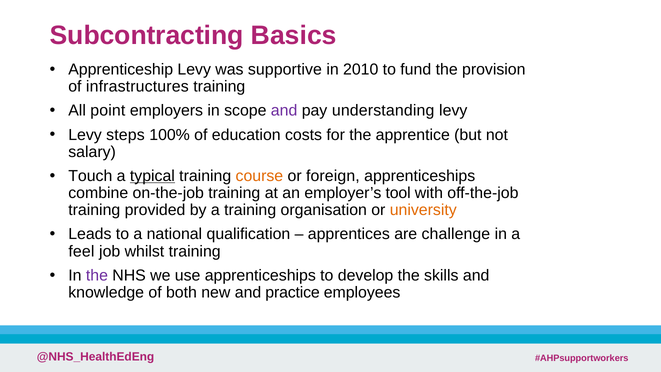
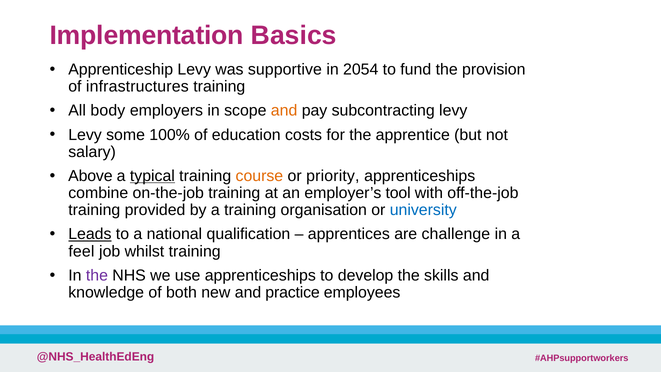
Subcontracting: Subcontracting -> Implementation
2010: 2010 -> 2054
point: point -> body
and at (284, 111) colour: purple -> orange
understanding: understanding -> subcontracting
steps: steps -> some
Touch: Touch -> Above
foreign: foreign -> priority
university colour: orange -> blue
Leads underline: none -> present
